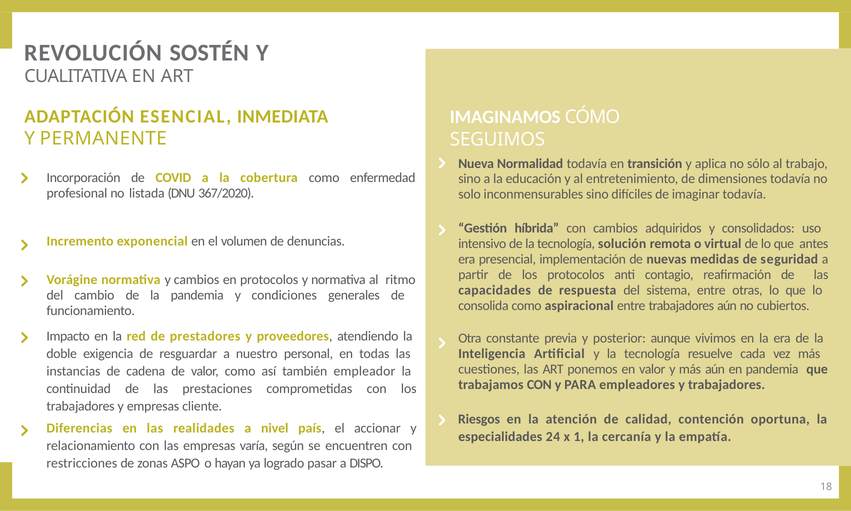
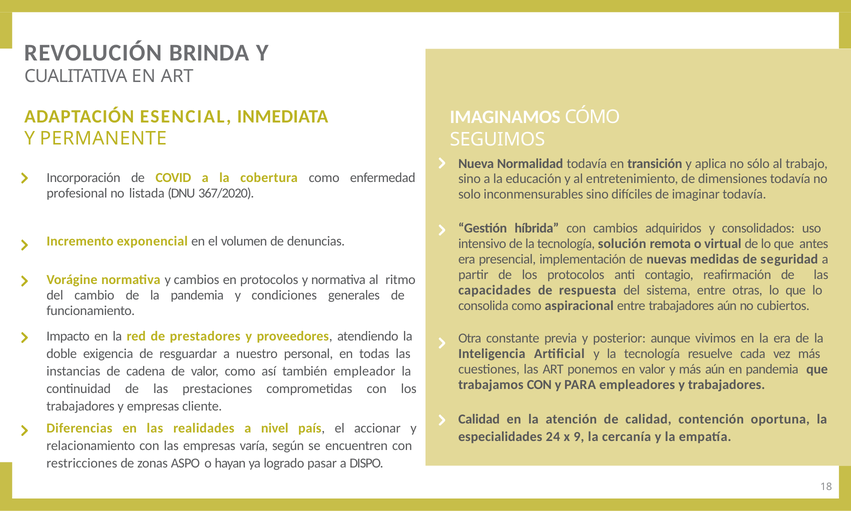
SOSTÉN: SOSTÉN -> BRINDA
Riesgos at (479, 419): Riesgos -> Calidad
1: 1 -> 9
